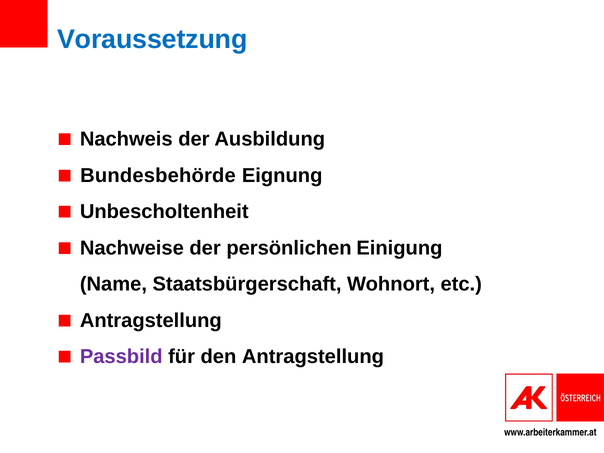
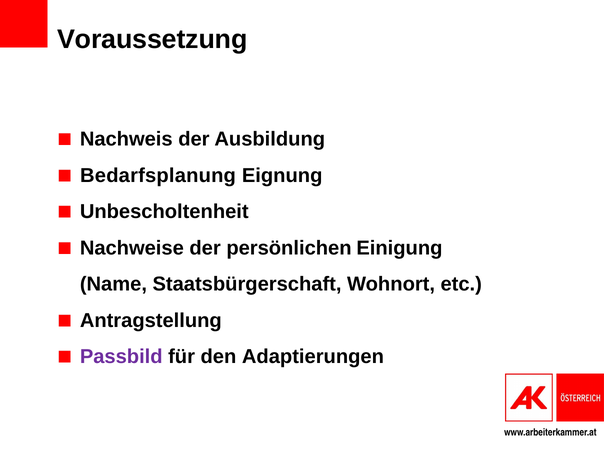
Voraussetzung colour: blue -> black
Bundesbehörde: Bundesbehörde -> Bedarfsplanung
den Antragstellung: Antragstellung -> Adaptierungen
